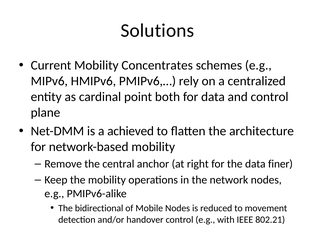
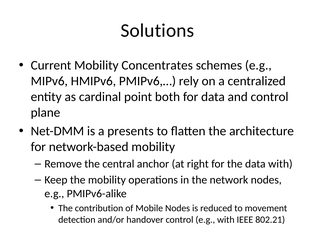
achieved: achieved -> presents
data finer: finer -> with
bidirectional: bidirectional -> contribution
